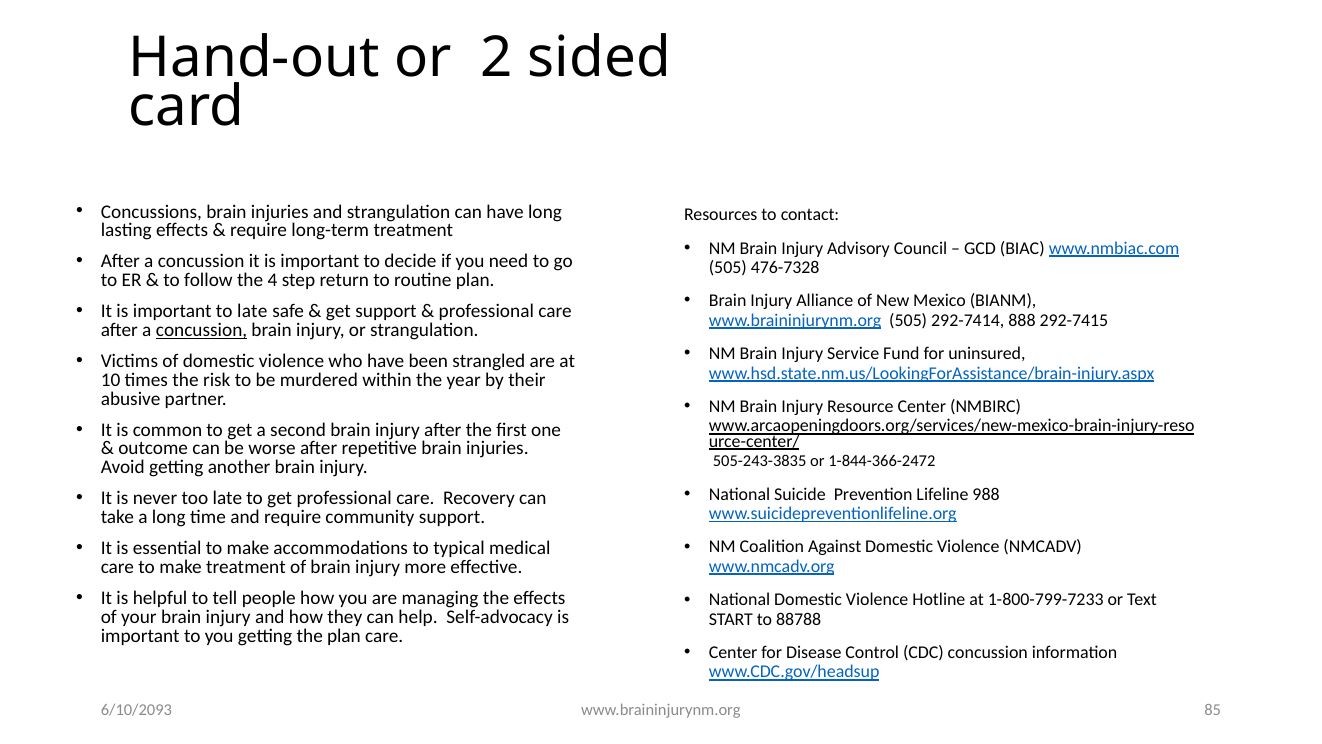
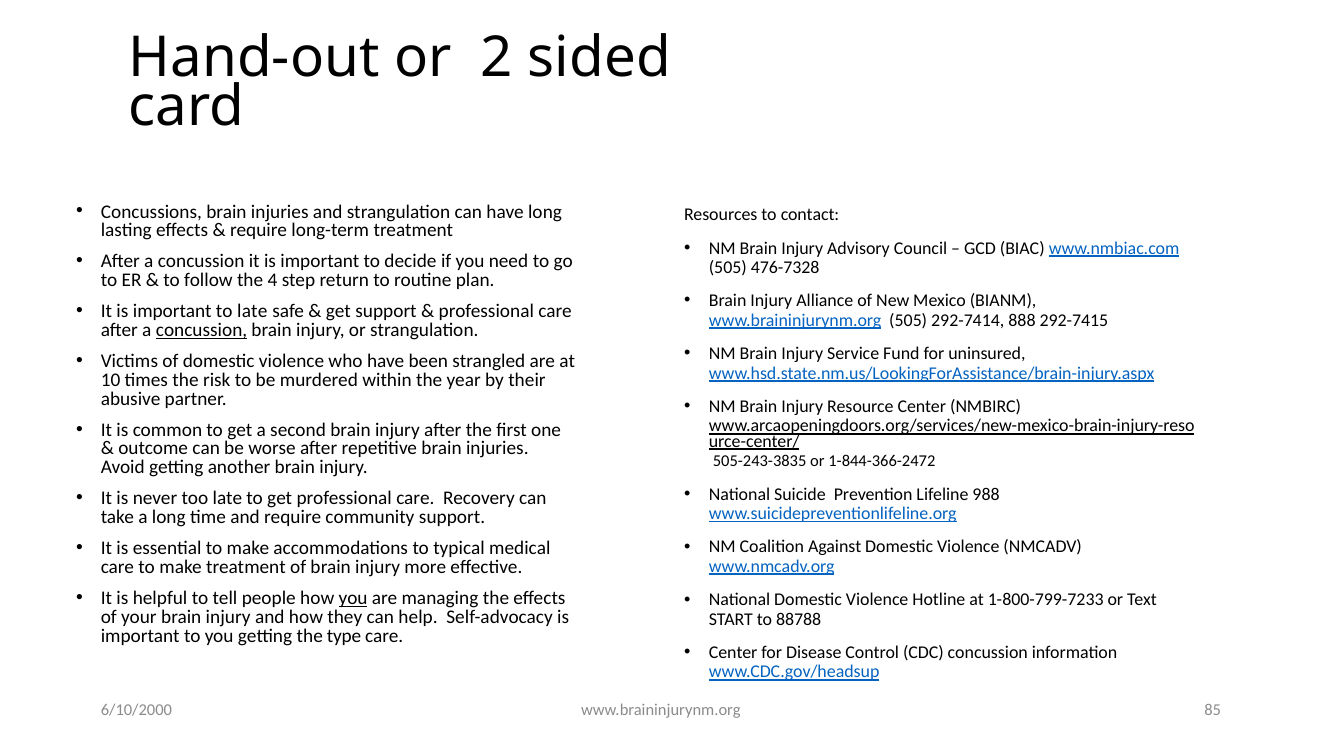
you at (353, 598) underline: none -> present
the plan: plan -> type
6/10/2093: 6/10/2093 -> 6/10/2000
